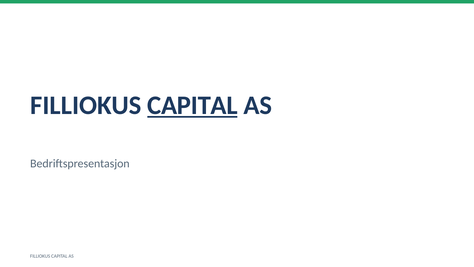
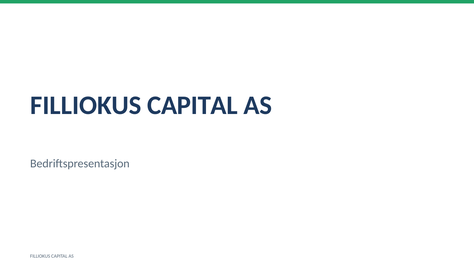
CAPITAL at (192, 105) underline: present -> none
